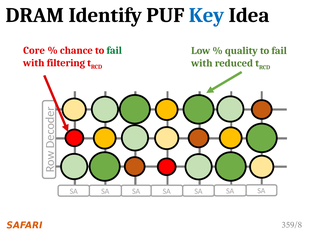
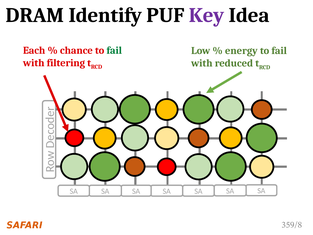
Key colour: blue -> purple
Core: Core -> Each
quality: quality -> energy
